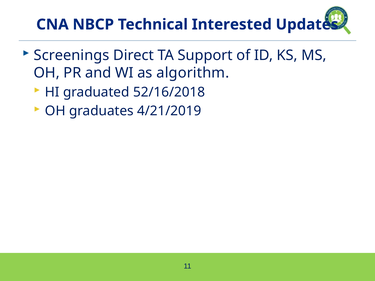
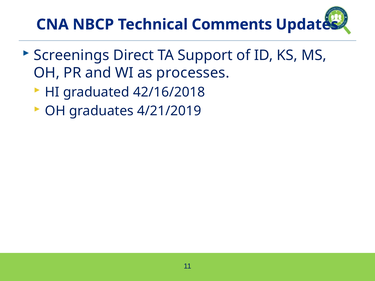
Interested: Interested -> Comments
algorithm: algorithm -> processes
52/16/2018: 52/16/2018 -> 42/16/2018
